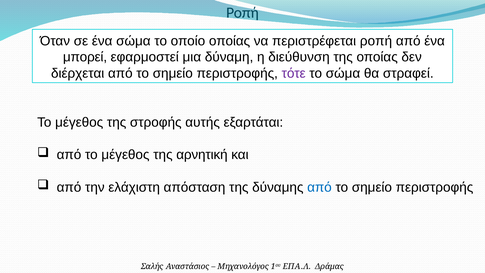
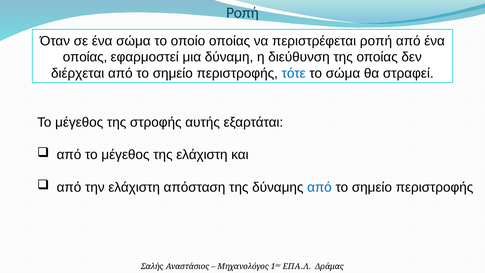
μπορεί at (85, 57): μπορεί -> οποίας
τότε colour: purple -> blue
της αρνητική: αρνητική -> ελάχιστη
